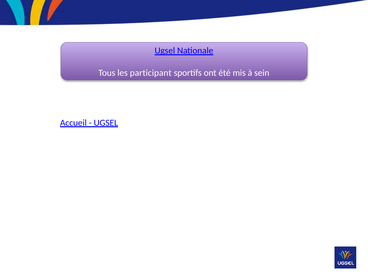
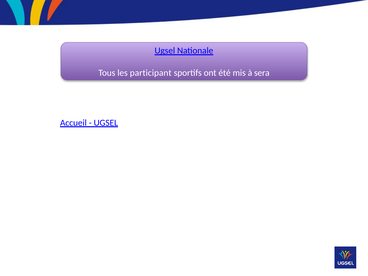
sein: sein -> sera
